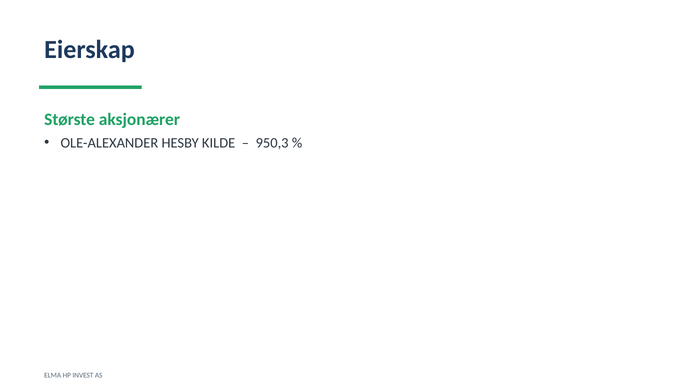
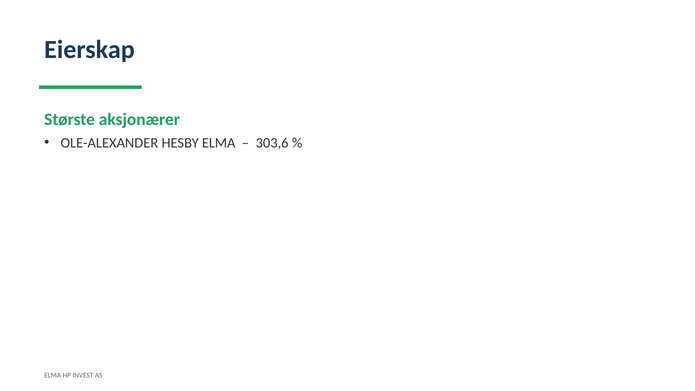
HESBY KILDE: KILDE -> ELMA
950,3: 950,3 -> 303,6
